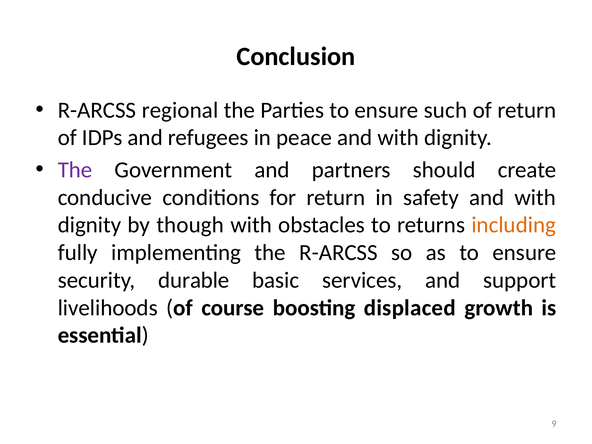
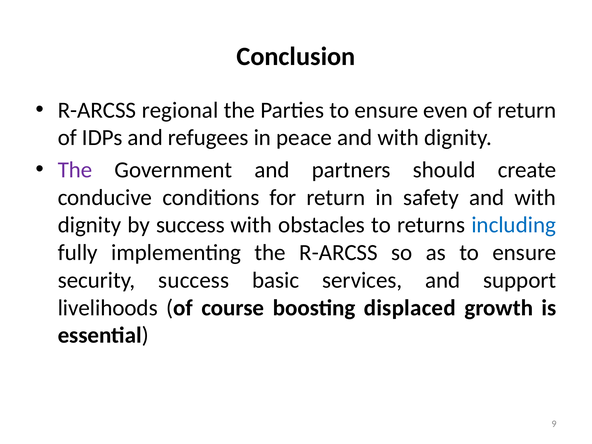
such: such -> even
by though: though -> success
including colour: orange -> blue
security durable: durable -> success
